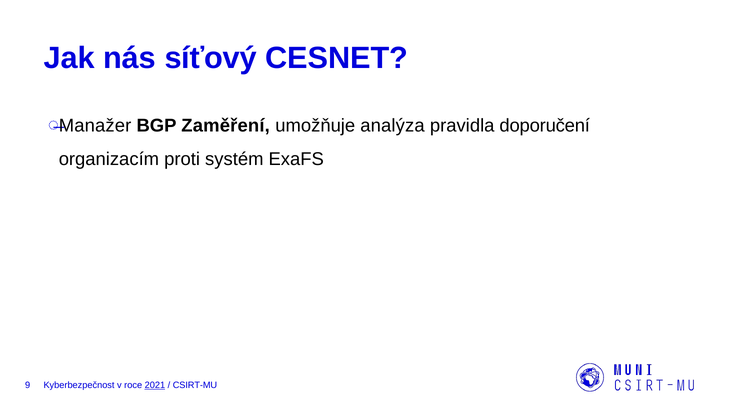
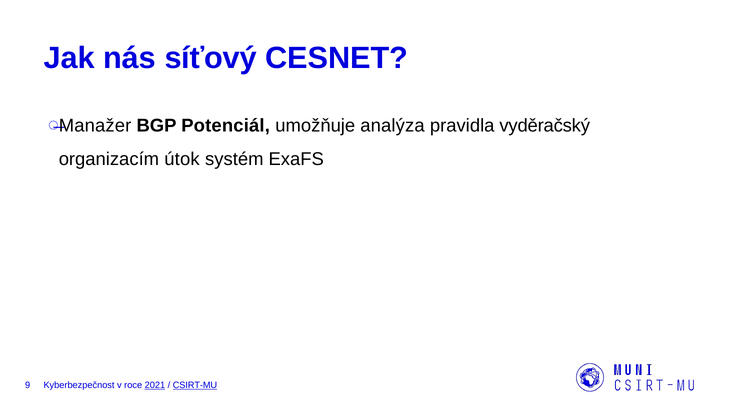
Zaměření: Zaměření -> Potenciál
doporučení: doporučení -> vyděračský
proti: proti -> útok
CSIRT-MU underline: none -> present
